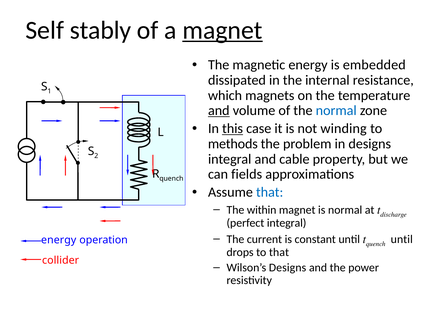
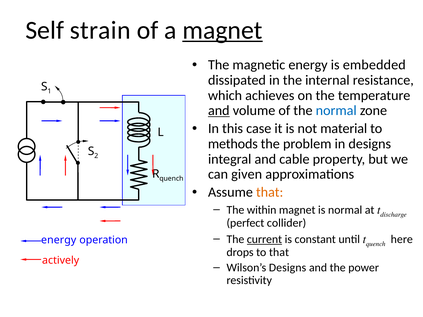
stably: stably -> strain
magnets: magnets -> achieves
this underline: present -> none
winding: winding -> material
fields: fields -> given
that at (270, 192) colour: blue -> orange
perfect integral: integral -> collider
current underline: none -> present
quench until: until -> here
collider: collider -> actively
